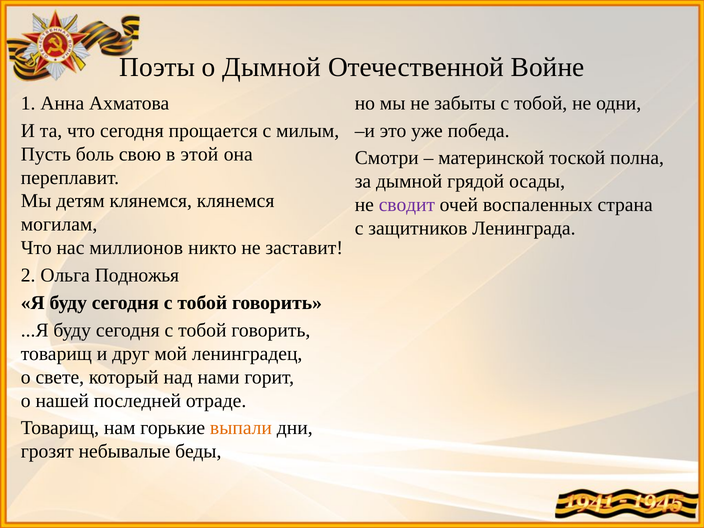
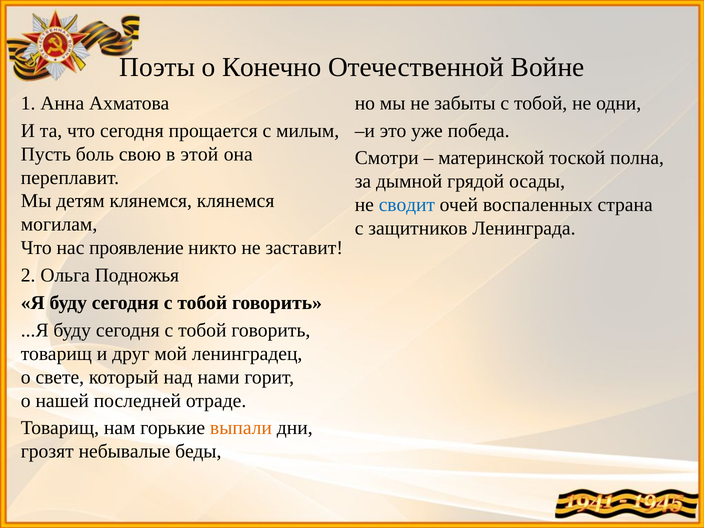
о Дымной: Дымной -> Конечно
сводит colour: purple -> blue
миллионов: миллионов -> проявление
